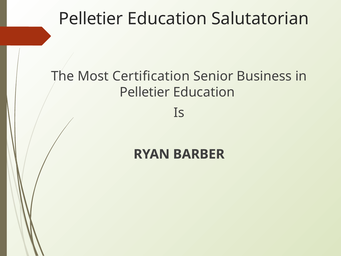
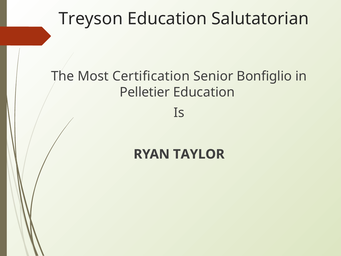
Pelletier at (91, 19): Pelletier -> Treyson
Business: Business -> Bonfiglio
BARBER: BARBER -> TAYLOR
